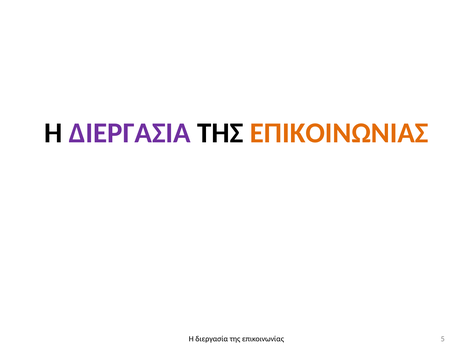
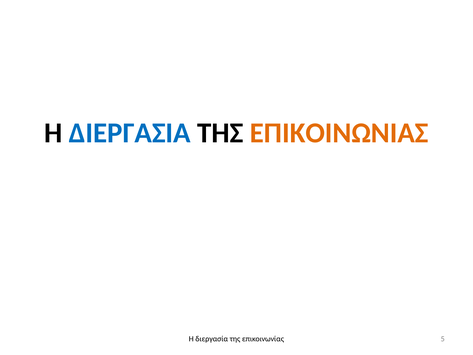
ΔΙΕΡΓΑΣΙΑ colour: purple -> blue
